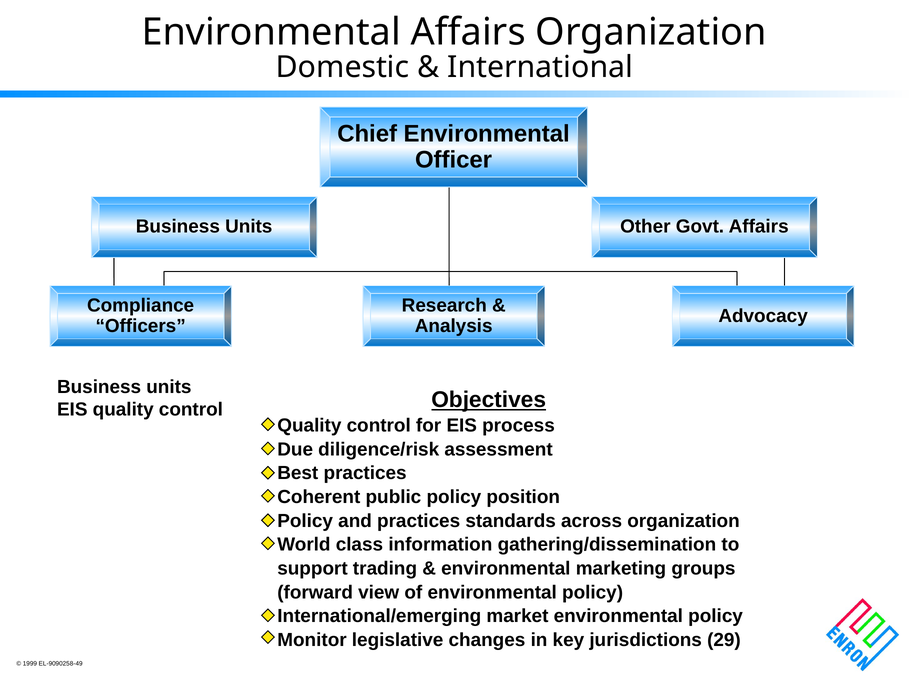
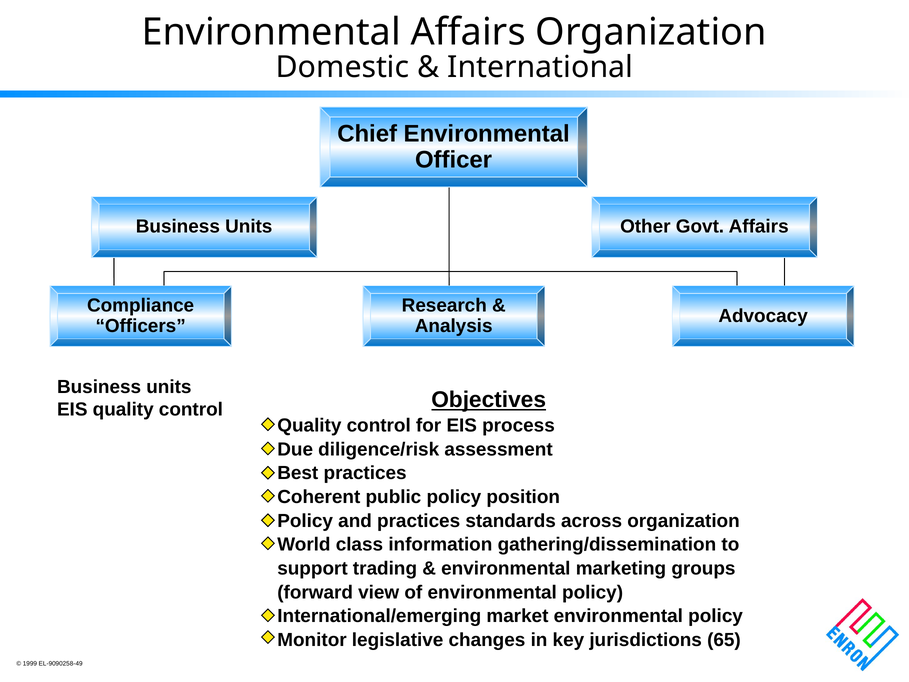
29: 29 -> 65
